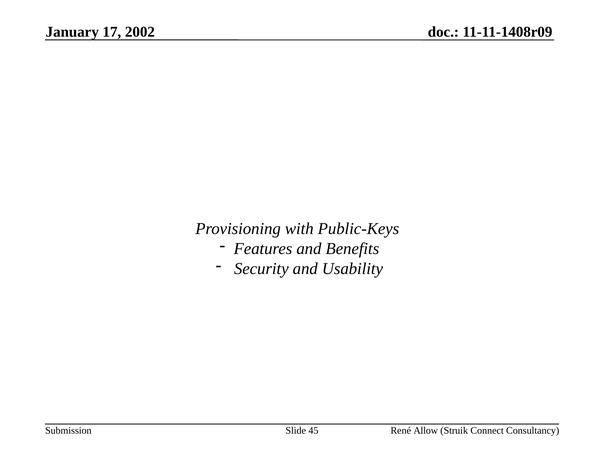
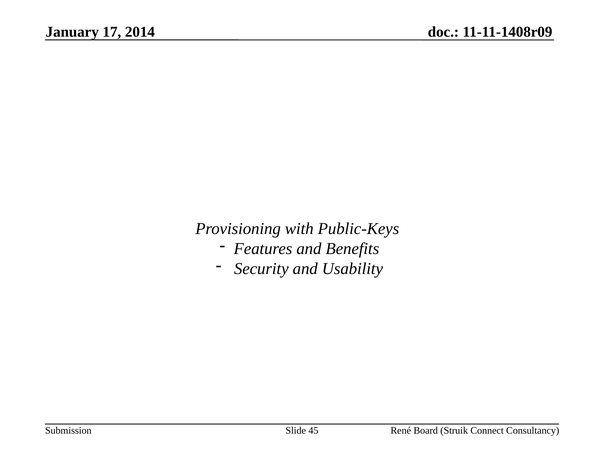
2002: 2002 -> 2014
Allow: Allow -> Board
